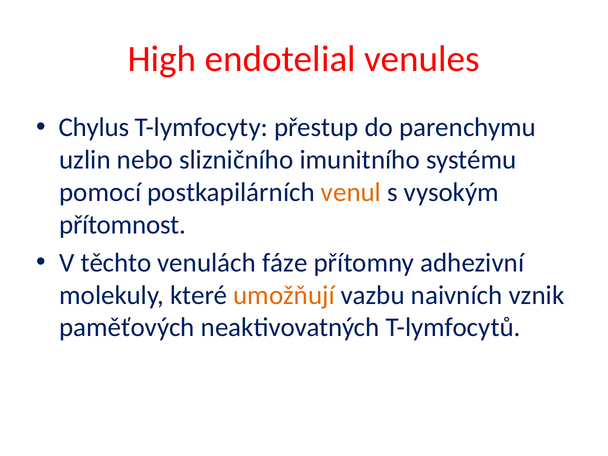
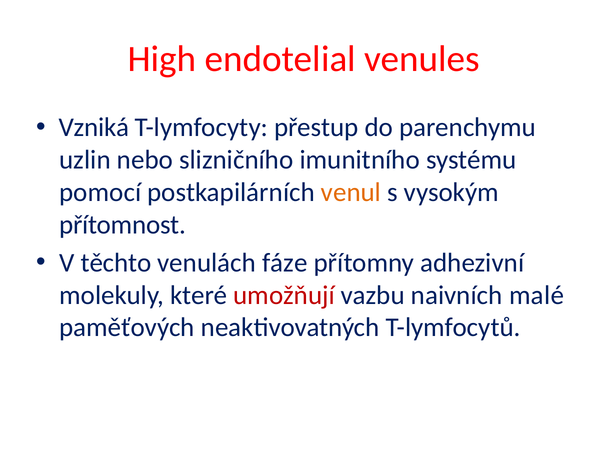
Chylus: Chylus -> Vzniká
umožňují colour: orange -> red
vznik: vznik -> malé
